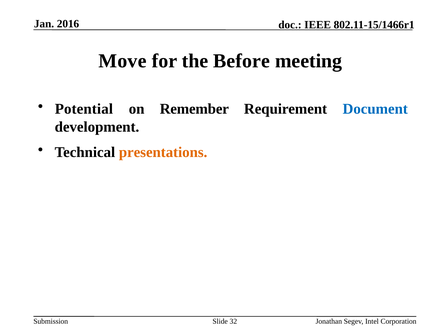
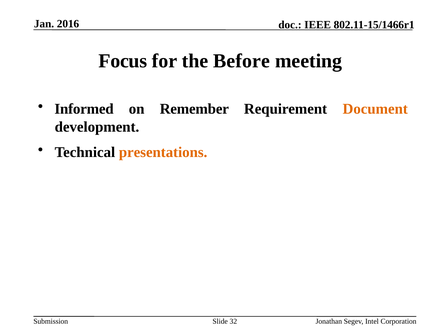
Move: Move -> Focus
Potential: Potential -> Informed
Document colour: blue -> orange
